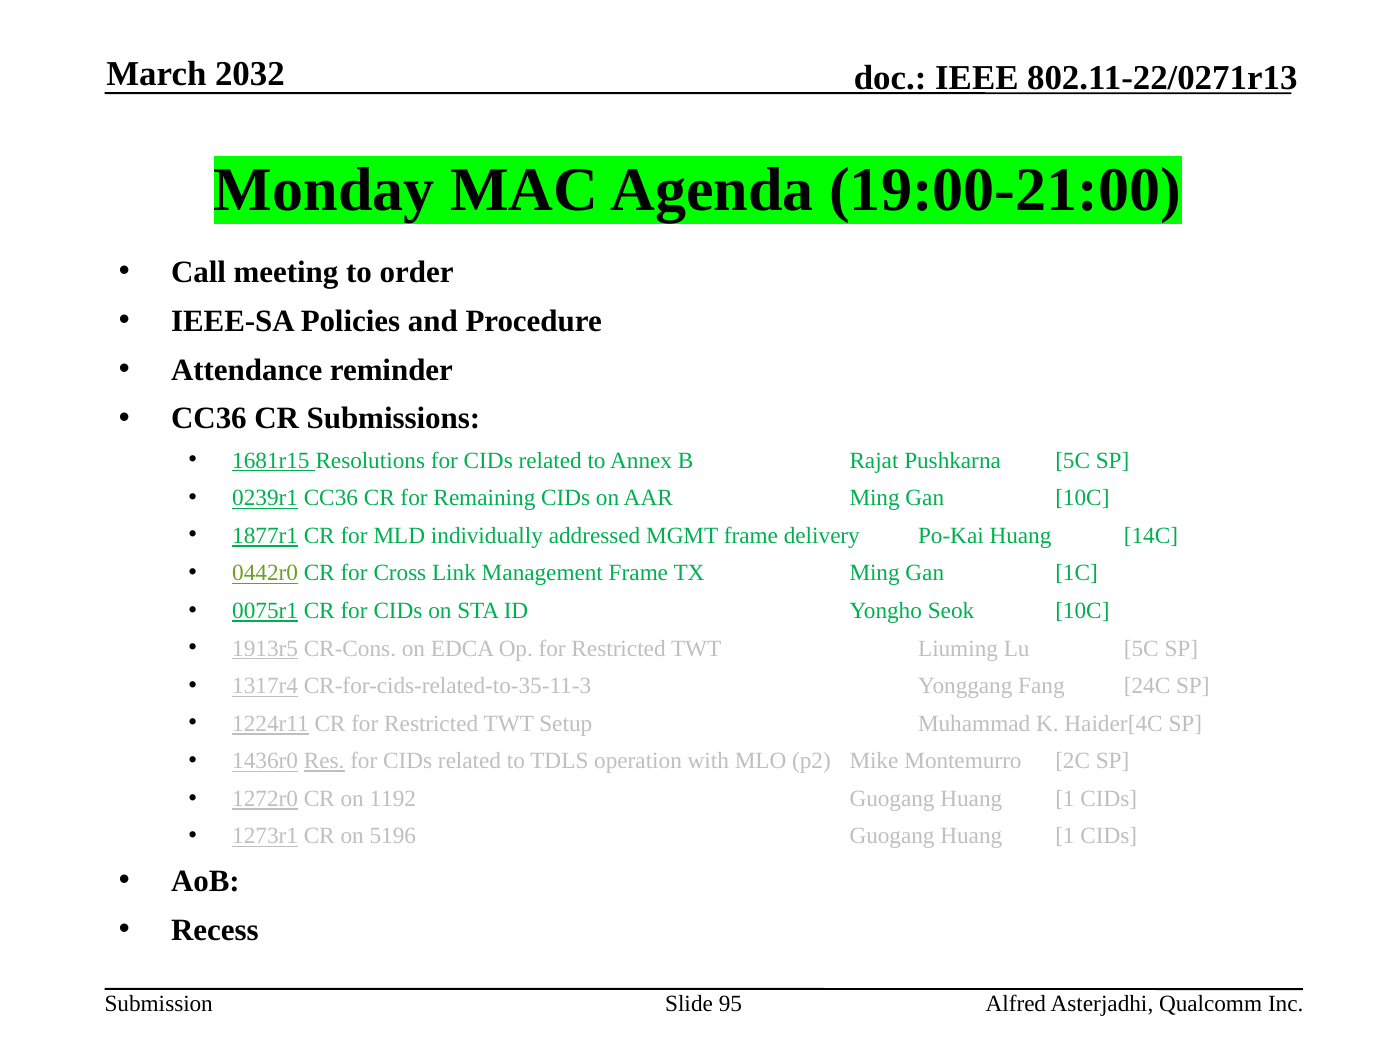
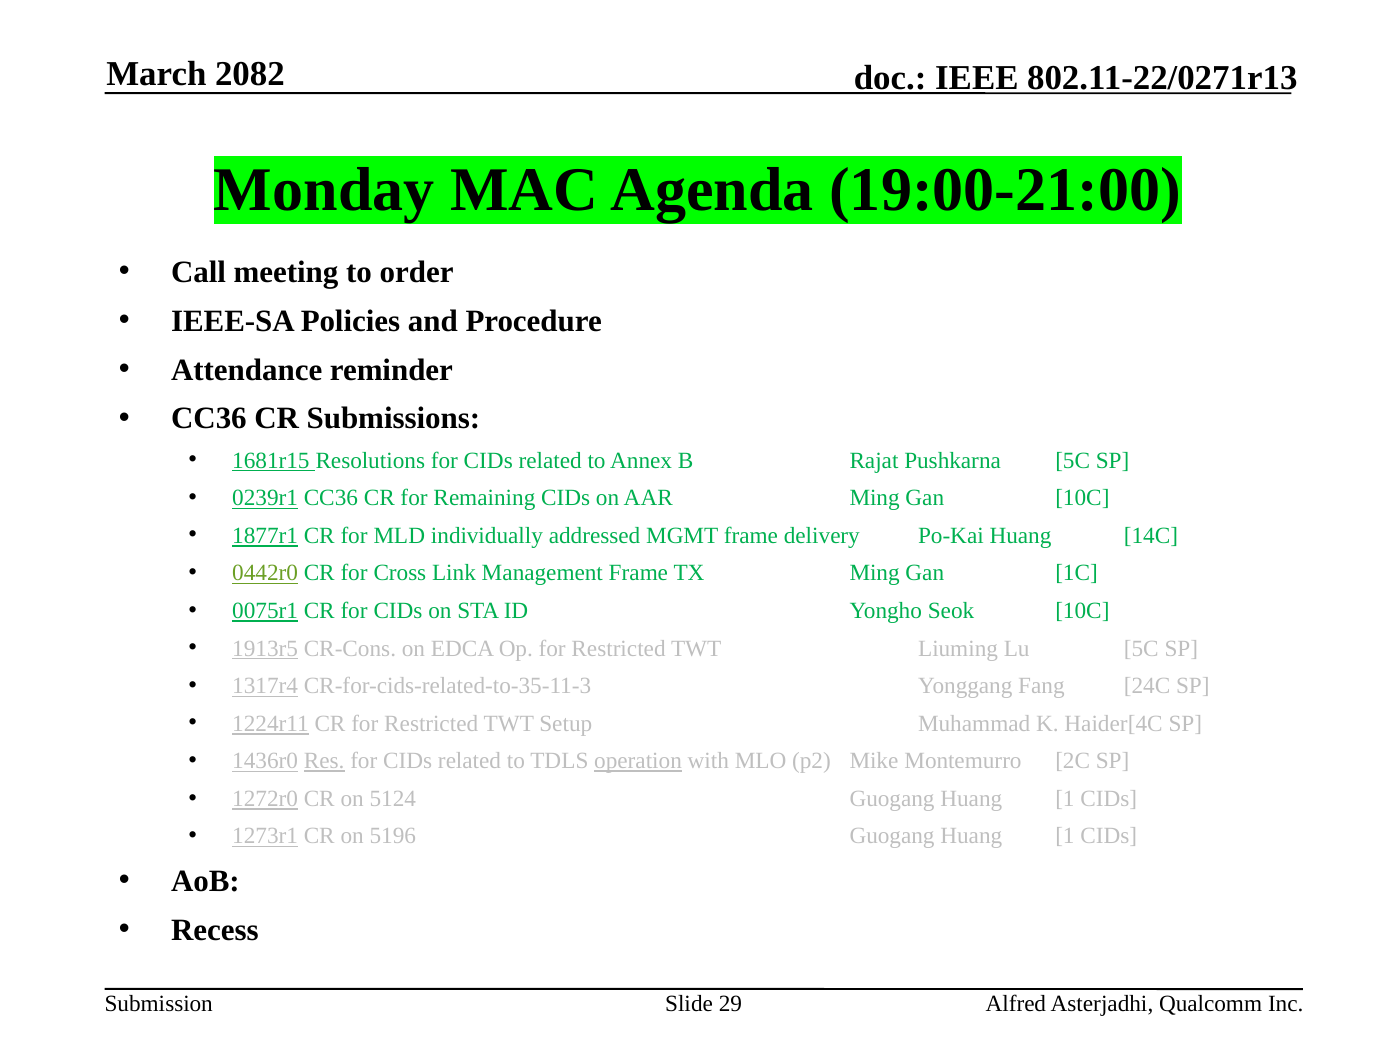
2032: 2032 -> 2082
operation underline: none -> present
1192: 1192 -> 5124
95: 95 -> 29
